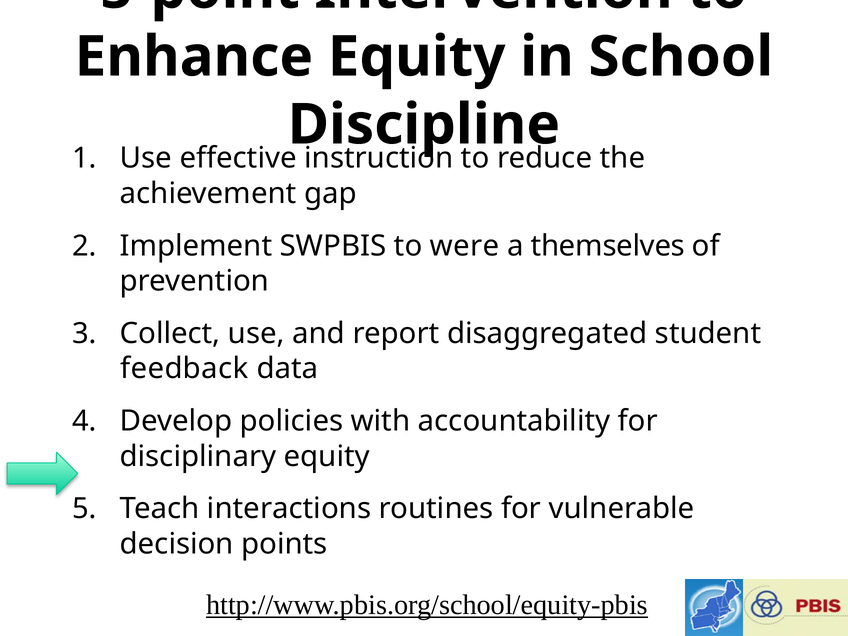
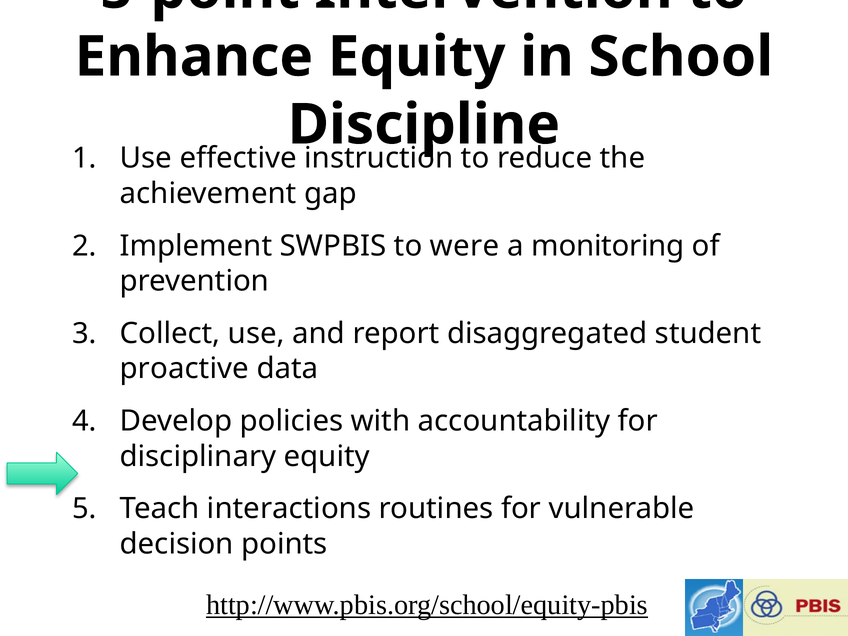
themselves: themselves -> monitoring
feedback: feedback -> proactive
